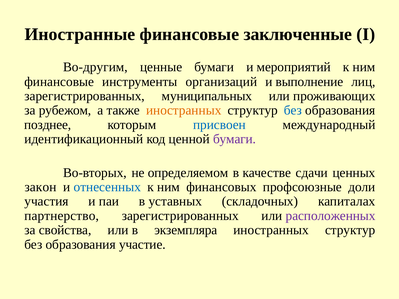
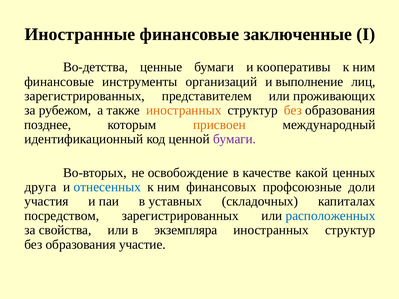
Во-другим: Во-другим -> Во-детства
мероприятий: мероприятий -> кооперативы
муниципальных: муниципальных -> представителем
без at (293, 110) colour: blue -> orange
присвоен colour: blue -> orange
определяемом: определяемом -> освобождение
сдачи: сдачи -> какой
закон: закон -> друга
партнерство: партнерство -> посредством
расположенных colour: purple -> blue
